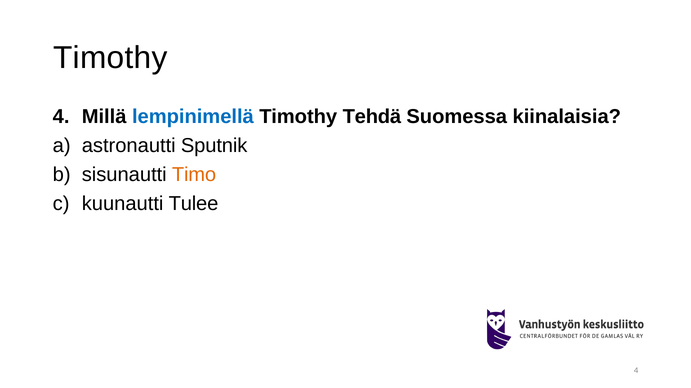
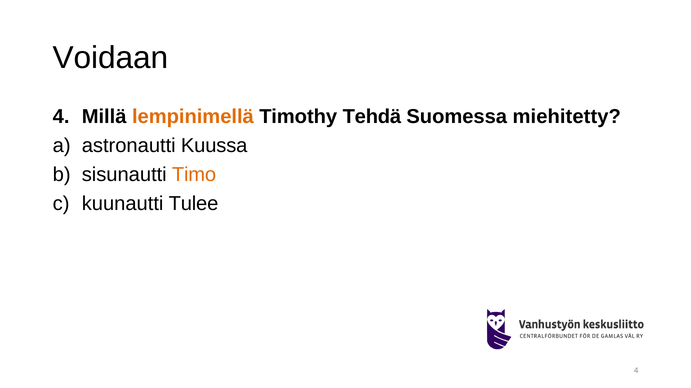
Timothy at (110, 58): Timothy -> Voidaan
lempinimellä colour: blue -> orange
kiinalaisia: kiinalaisia -> miehitetty
Sputnik: Sputnik -> Kuussa
